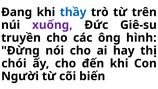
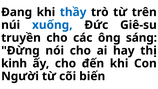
xuống colour: purple -> blue
hình: hình -> sáng
chói: chói -> kinh
